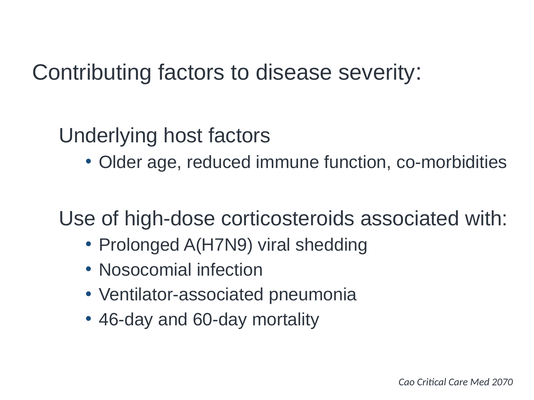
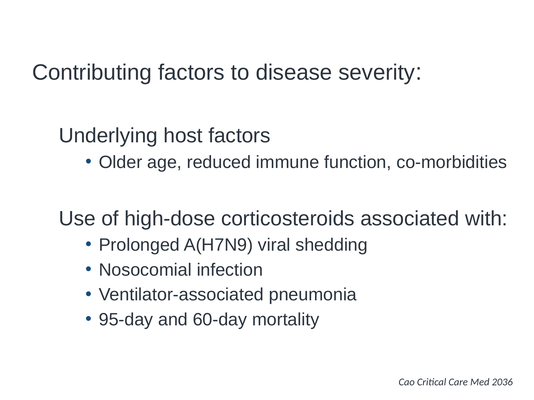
46-day: 46-day -> 95-day
2070: 2070 -> 2036
